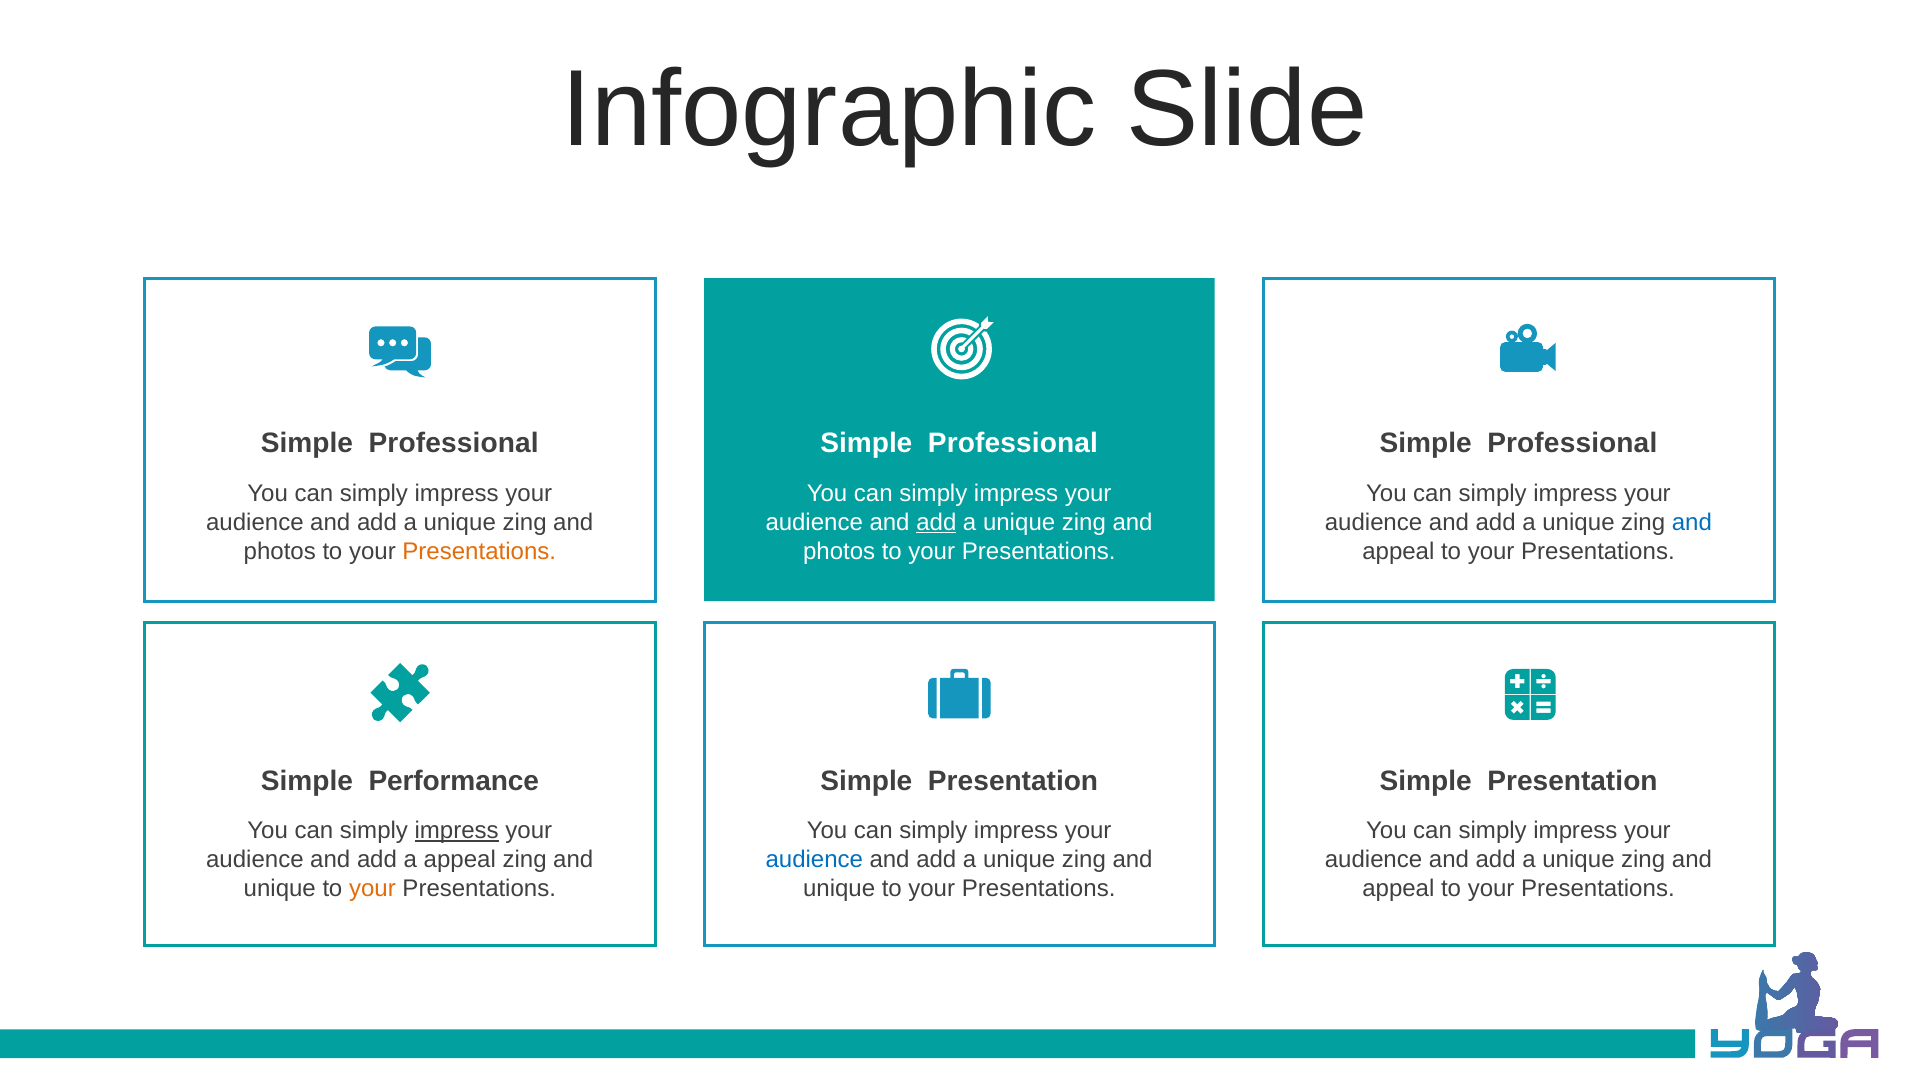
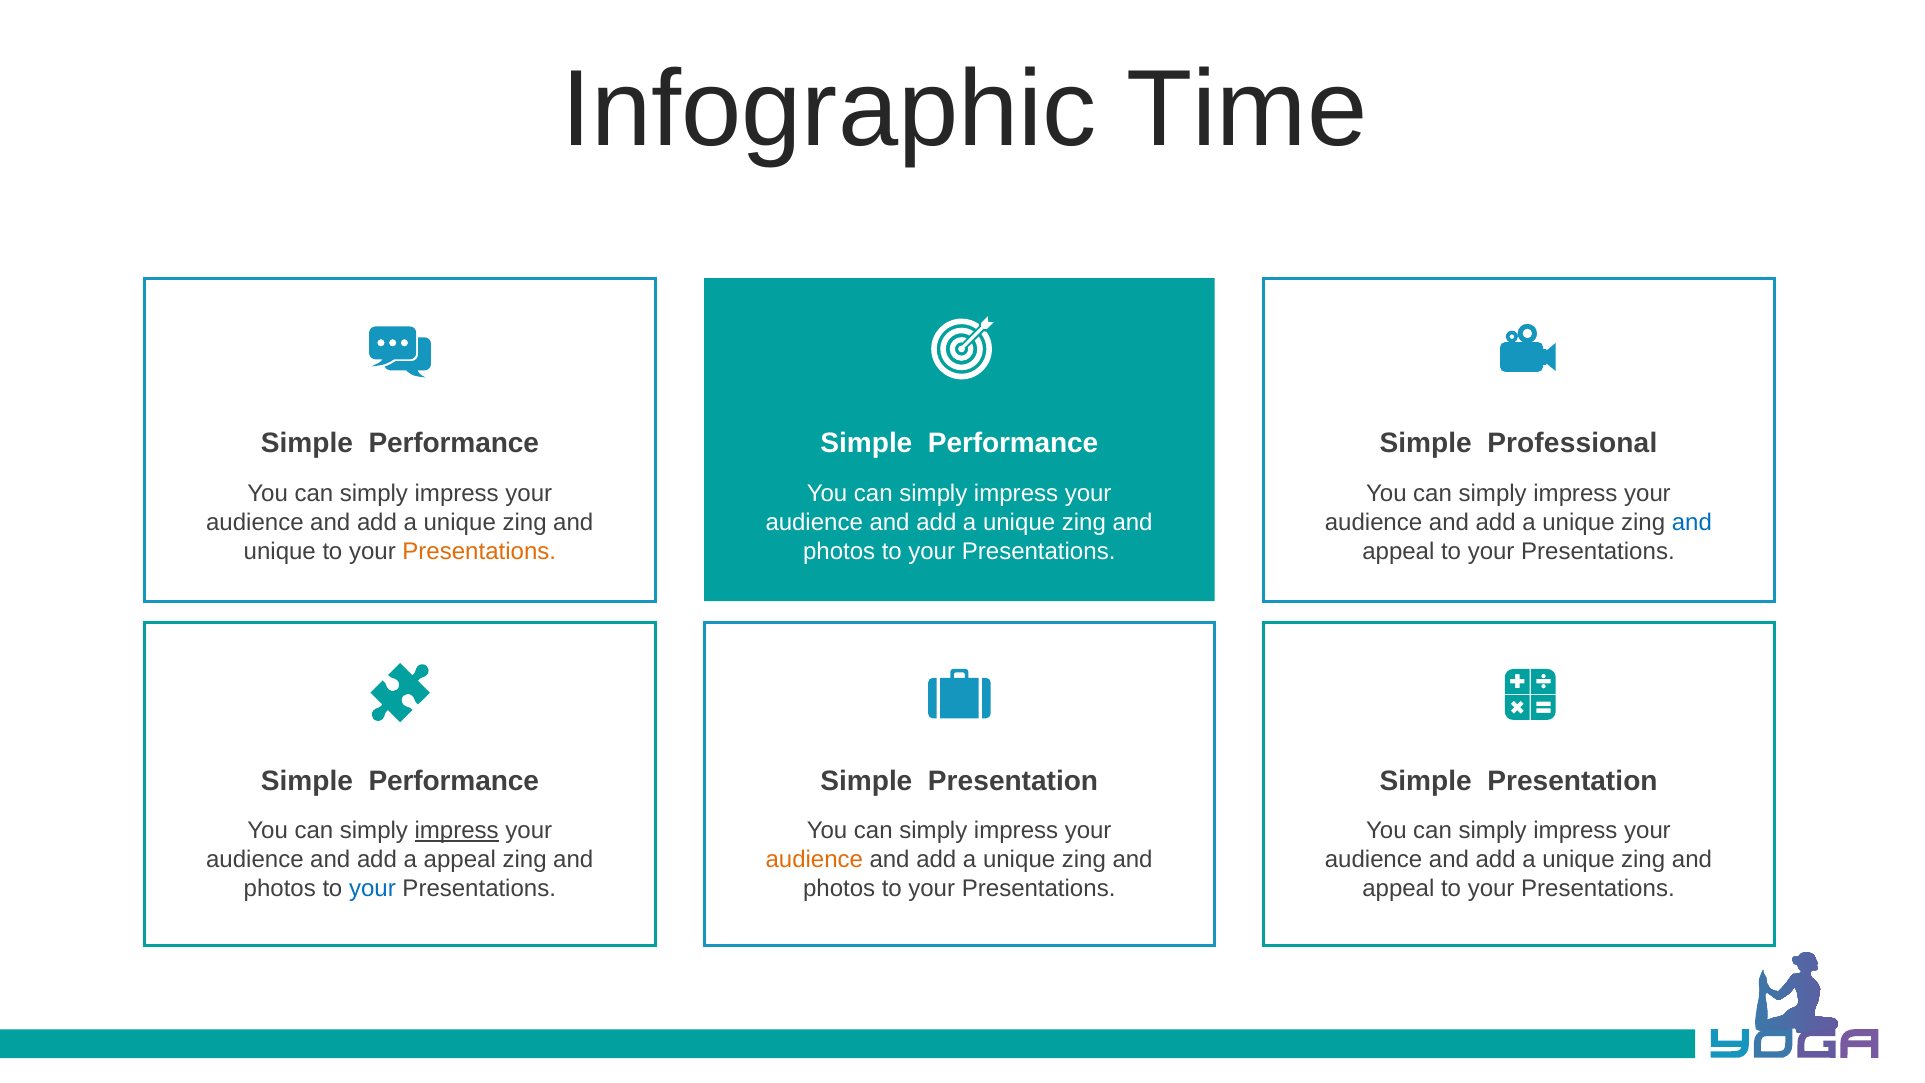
Slide: Slide -> Time
Professional at (454, 444): Professional -> Performance
Professional at (1013, 444): Professional -> Performance
add at (936, 522) underline: present -> none
photos at (280, 551): photos -> unique
audience at (814, 859) colour: blue -> orange
unique at (280, 888): unique -> photos
your at (372, 888) colour: orange -> blue
unique at (839, 888): unique -> photos
